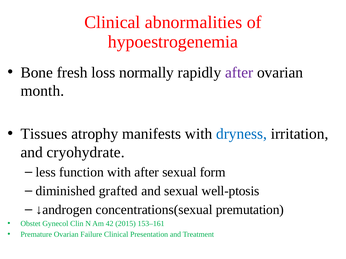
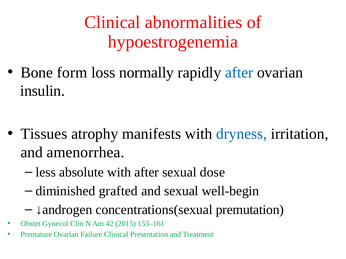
fresh: fresh -> form
after at (239, 73) colour: purple -> blue
month: month -> insulin
cryohydrate: cryohydrate -> amenorrhea
function: function -> absolute
form: form -> dose
well-ptosis: well-ptosis -> well-begin
